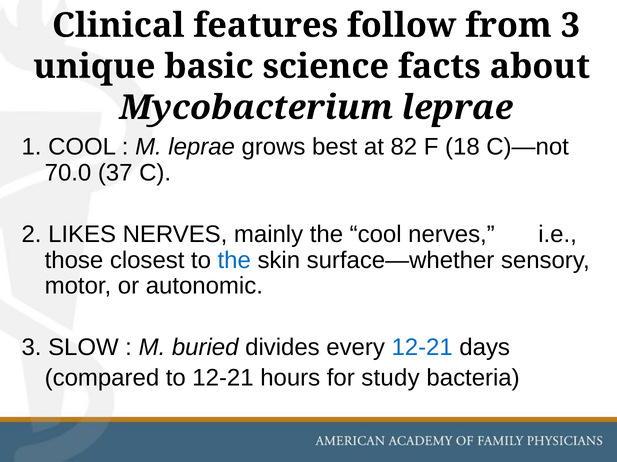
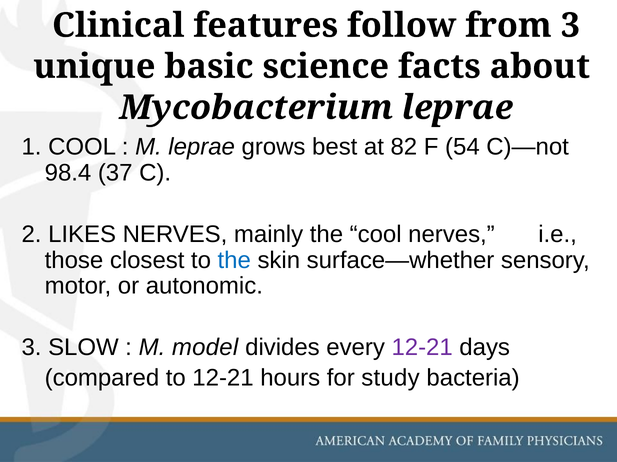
18: 18 -> 54
70.0: 70.0 -> 98.4
buried: buried -> model
12-21 at (422, 348) colour: blue -> purple
